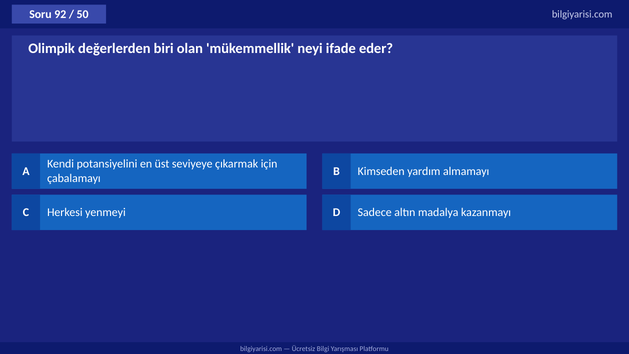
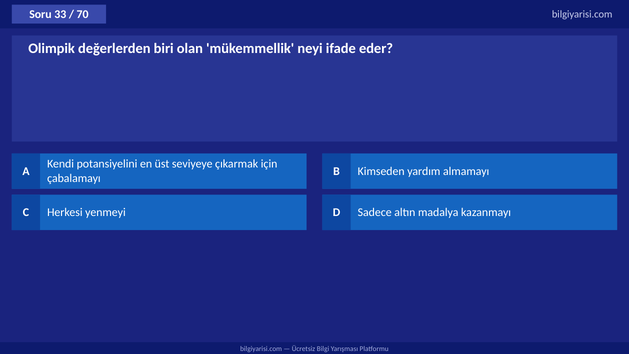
92: 92 -> 33
50: 50 -> 70
